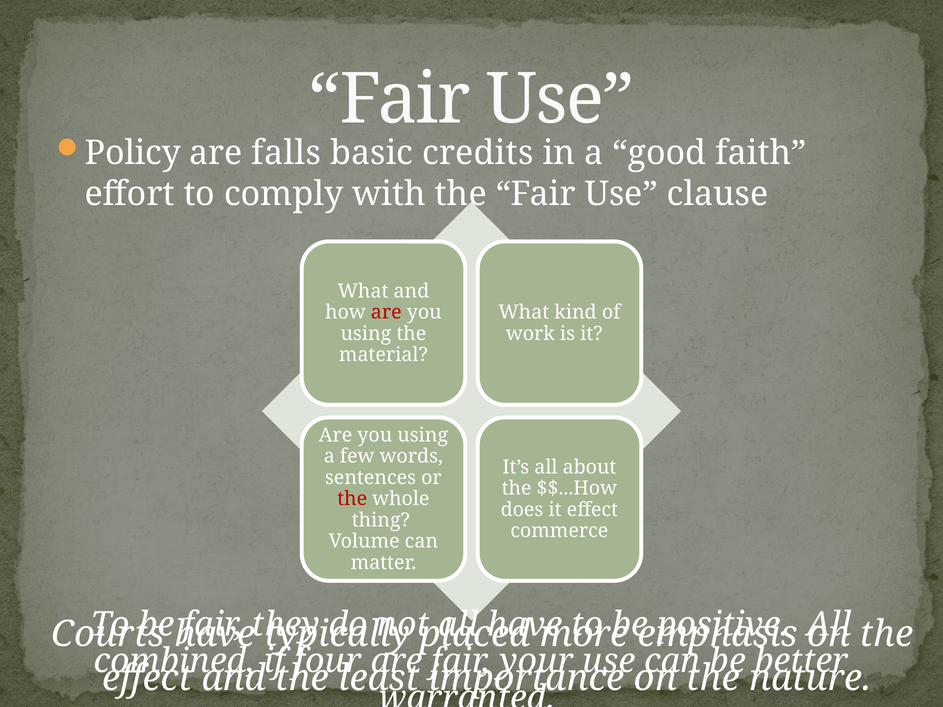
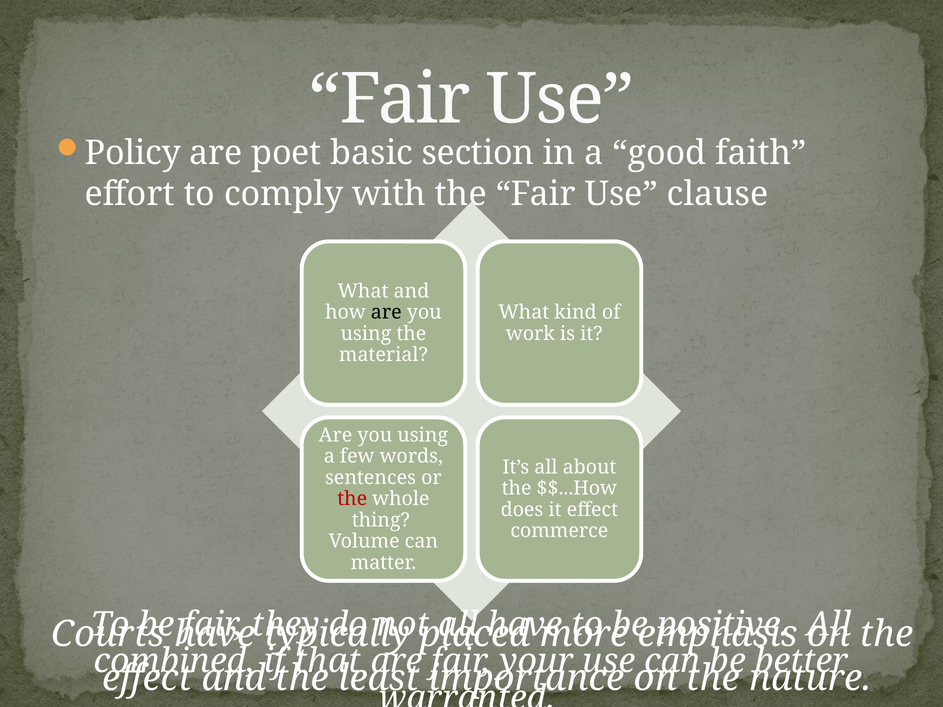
falls: falls -> poet
credits: credits -> section
are at (386, 312) colour: red -> black
four: four -> that
